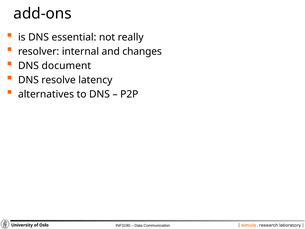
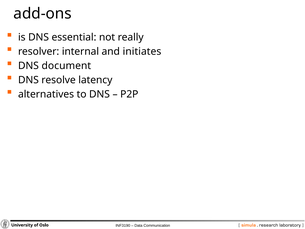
changes: changes -> initiates
